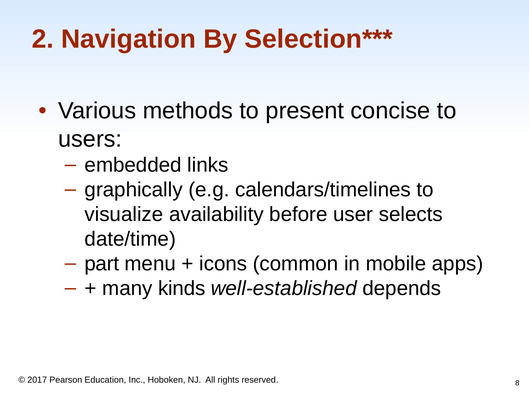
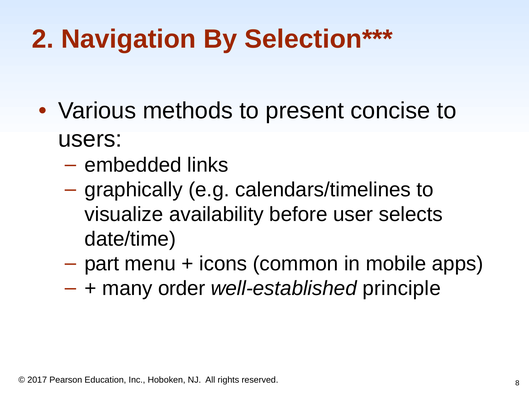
kinds: kinds -> order
depends: depends -> principle
